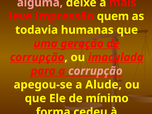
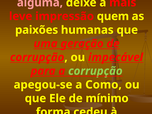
todavia: todavia -> paixões
imaculada: imaculada -> impecável
corrupção at (95, 71) colour: pink -> light green
Alude: Alude -> Como
